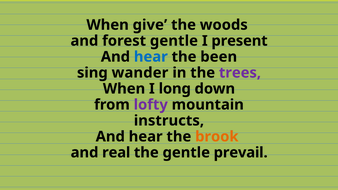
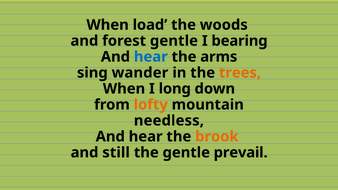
give: give -> load
present: present -> bearing
been: been -> arms
trees colour: purple -> orange
lofty colour: purple -> orange
instructs: instructs -> needless
real: real -> still
